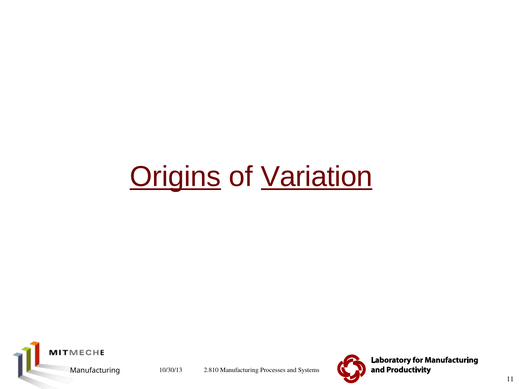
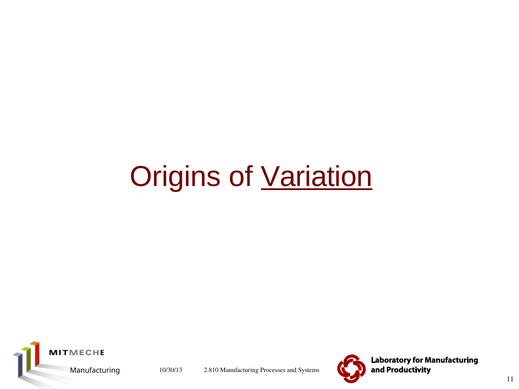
Origins underline: present -> none
